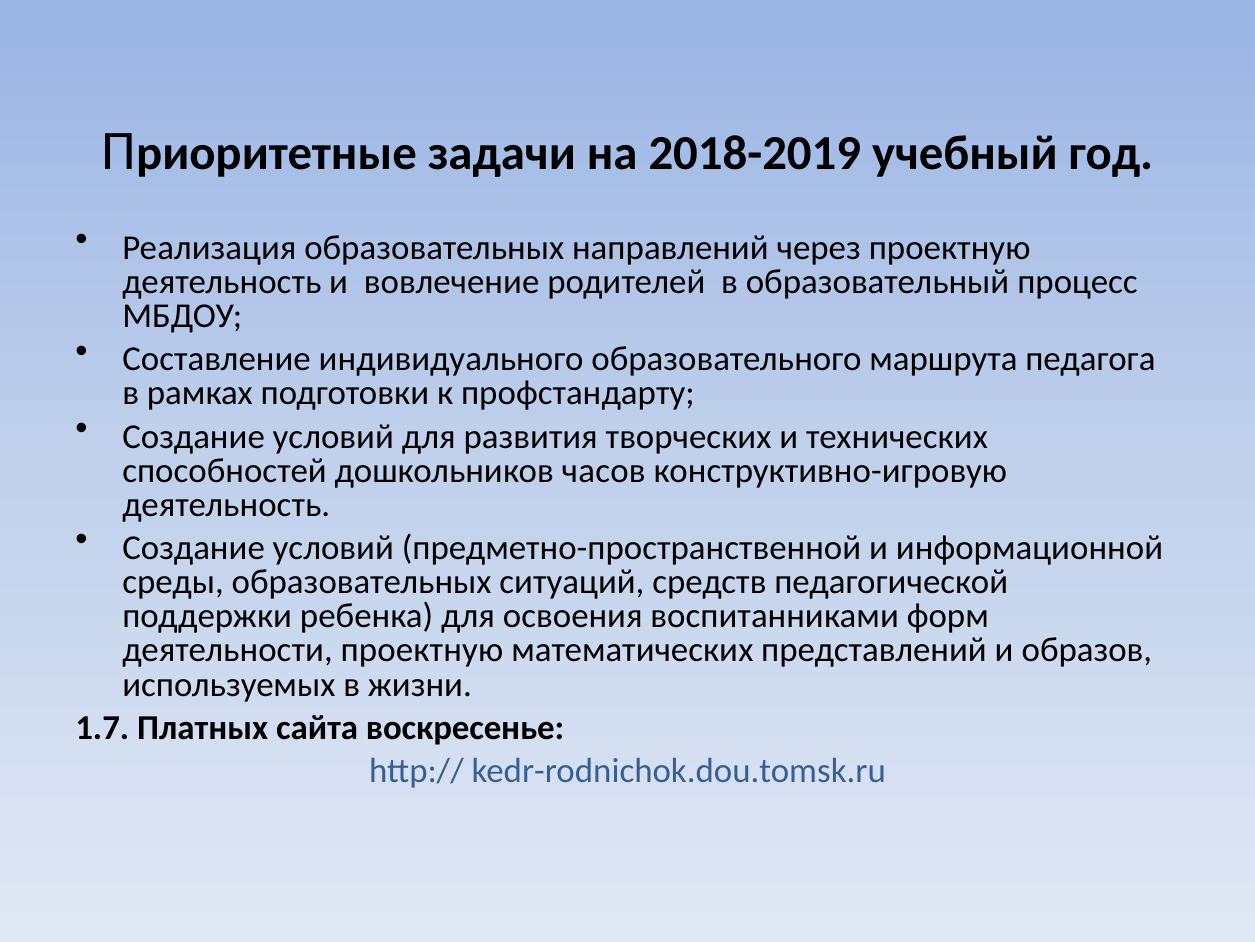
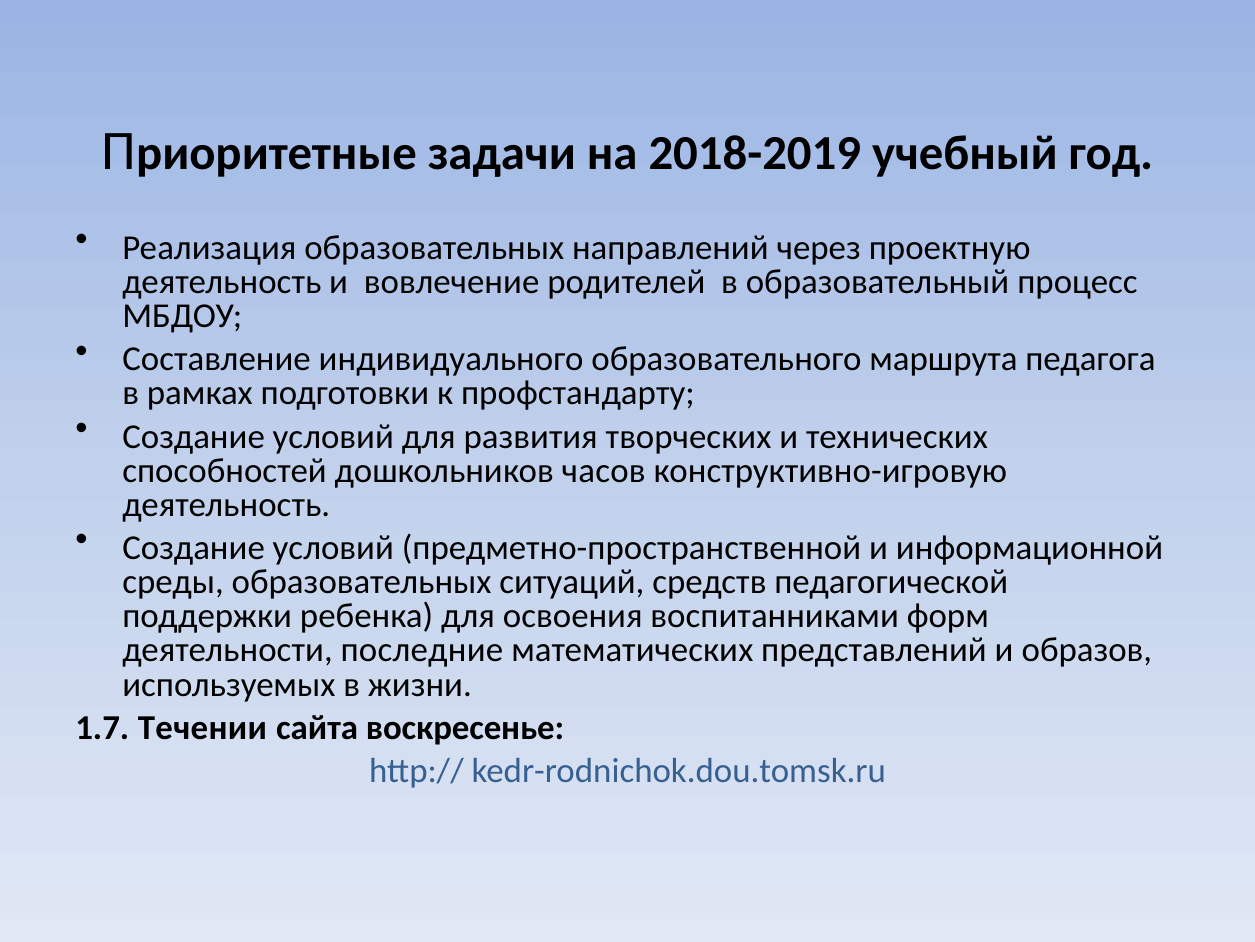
деятельности проектную: проектную -> последние
Платных: Платных -> Течении
